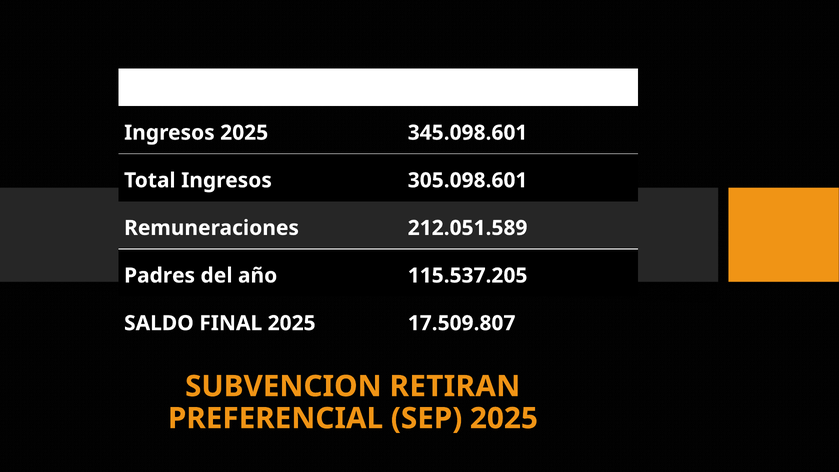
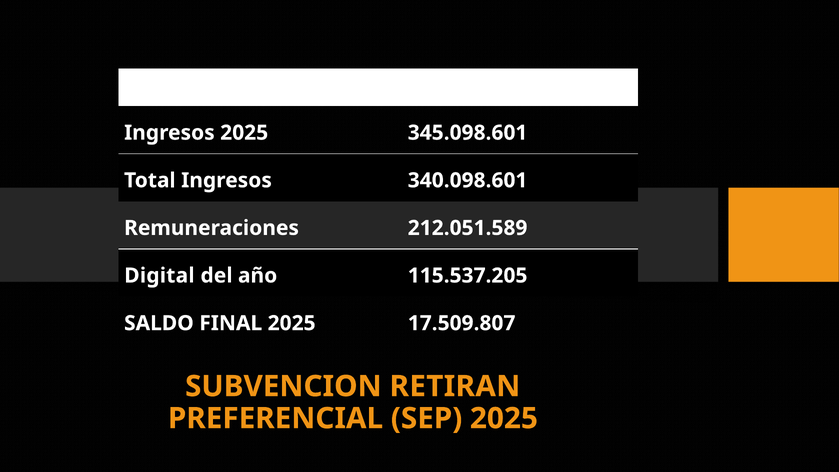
305.098.601: 305.098.601 -> 340.098.601
Padres: Padres -> Digital
